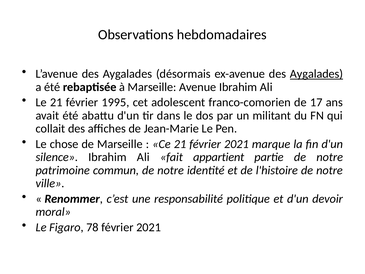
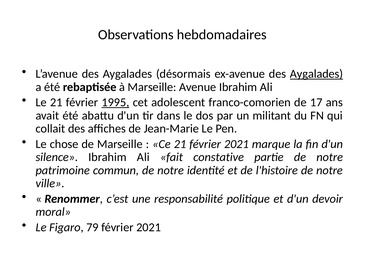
1995 underline: none -> present
appartient: appartient -> constative
78: 78 -> 79
